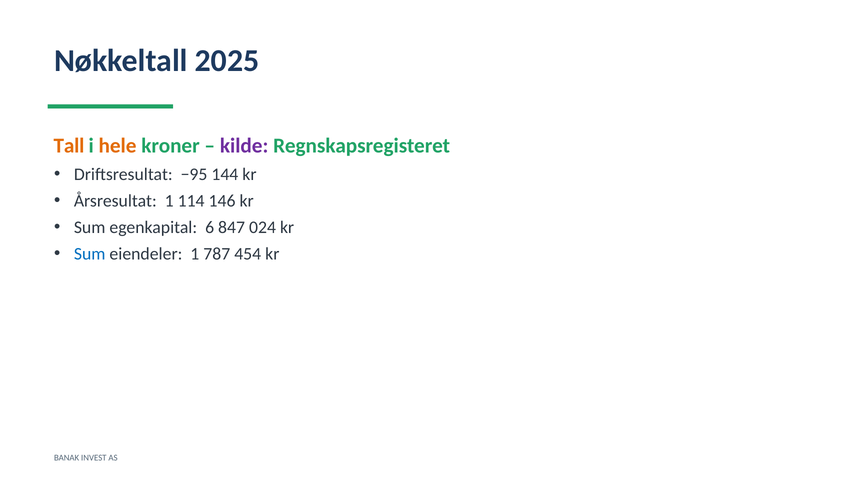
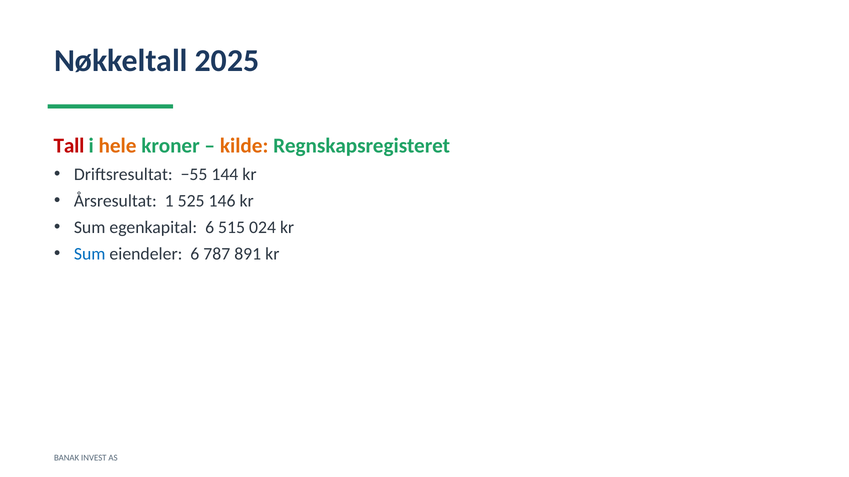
Tall colour: orange -> red
kilde colour: purple -> orange
−95: −95 -> −55
114: 114 -> 525
847: 847 -> 515
eiendeler 1: 1 -> 6
454: 454 -> 891
